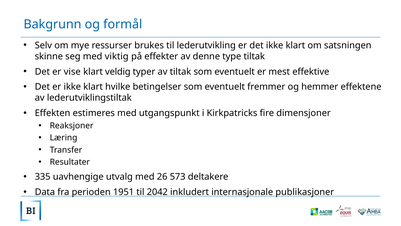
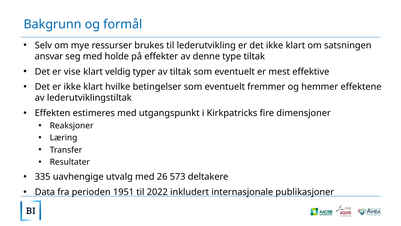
skinne: skinne -> ansvar
viktig: viktig -> holde
2042: 2042 -> 2022
